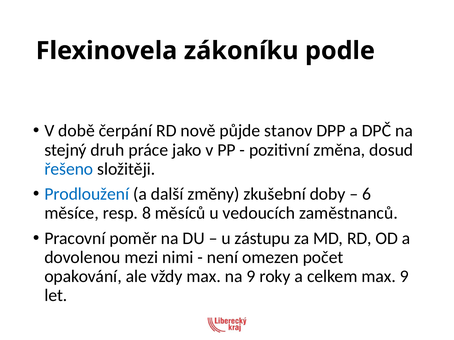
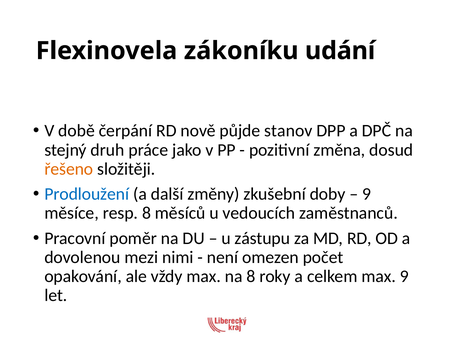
podle: podle -> udání
řešeno colour: blue -> orange
6 at (367, 194): 6 -> 9
na 9: 9 -> 8
